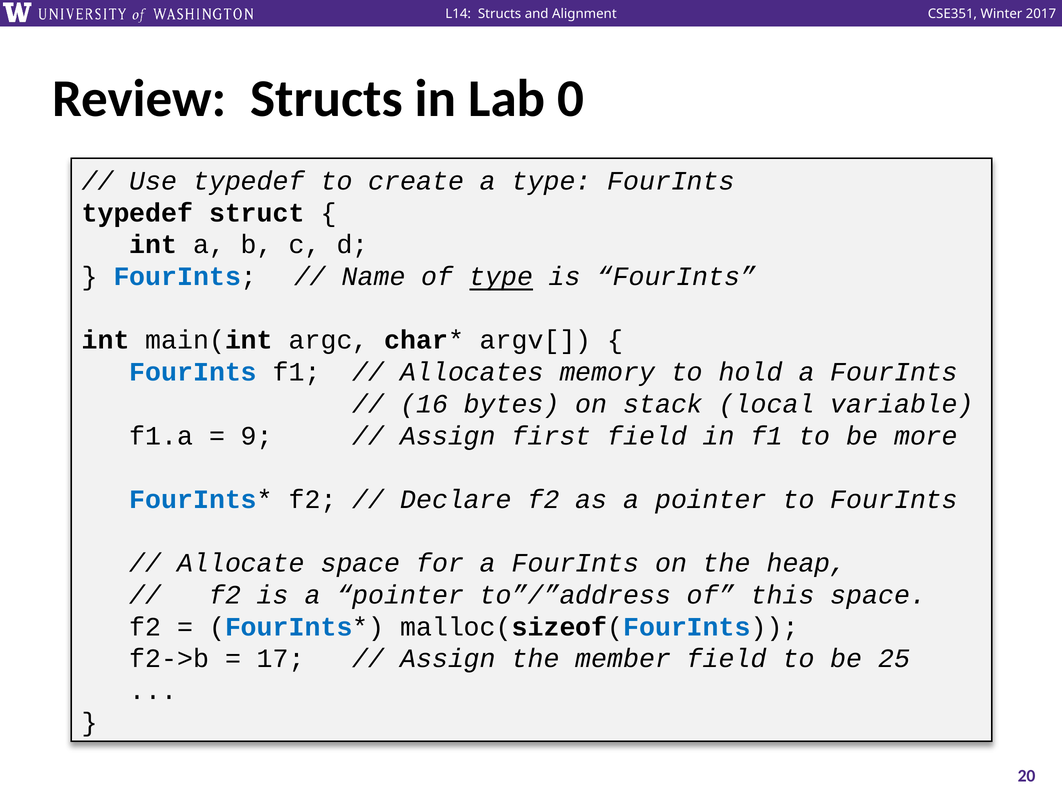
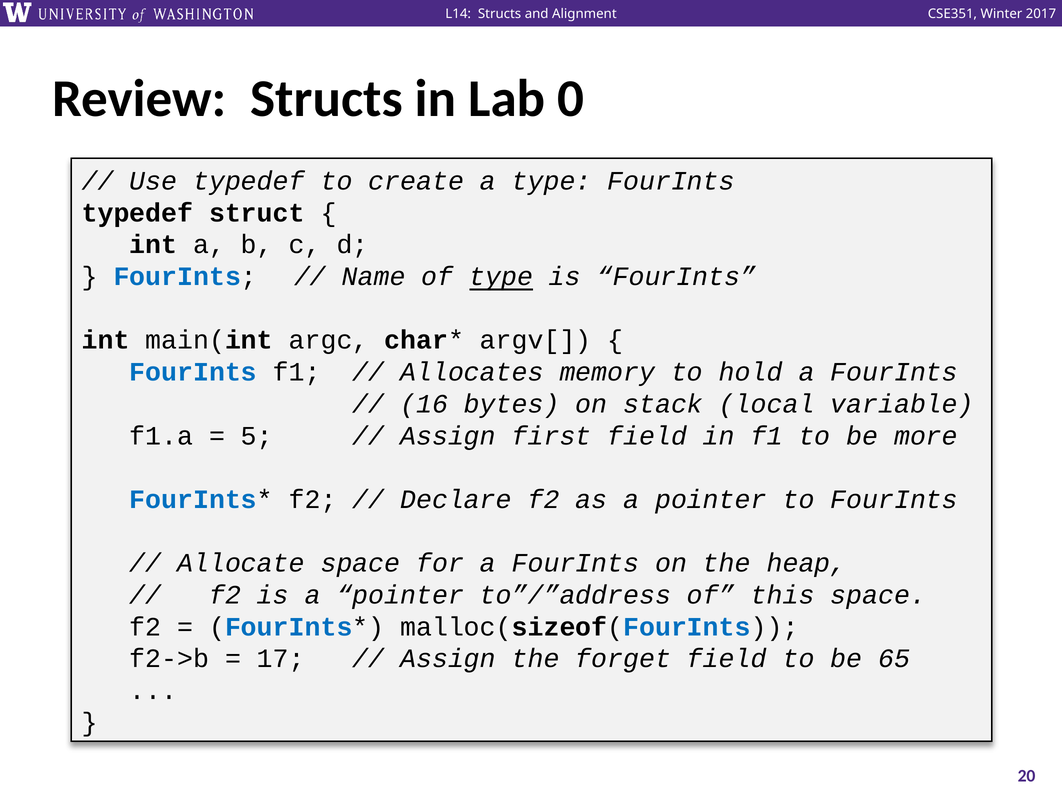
9: 9 -> 5
member: member -> forget
25: 25 -> 65
